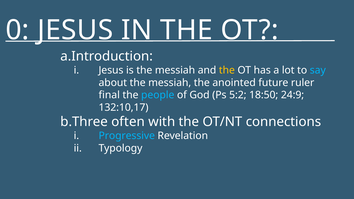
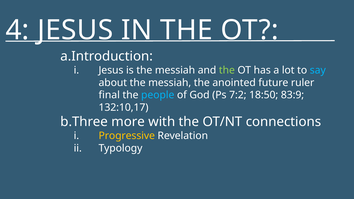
0: 0 -> 4
the at (227, 70) colour: yellow -> light green
5:2: 5:2 -> 7:2
24:9: 24:9 -> 83:9
often: often -> more
Progressive colour: light blue -> yellow
